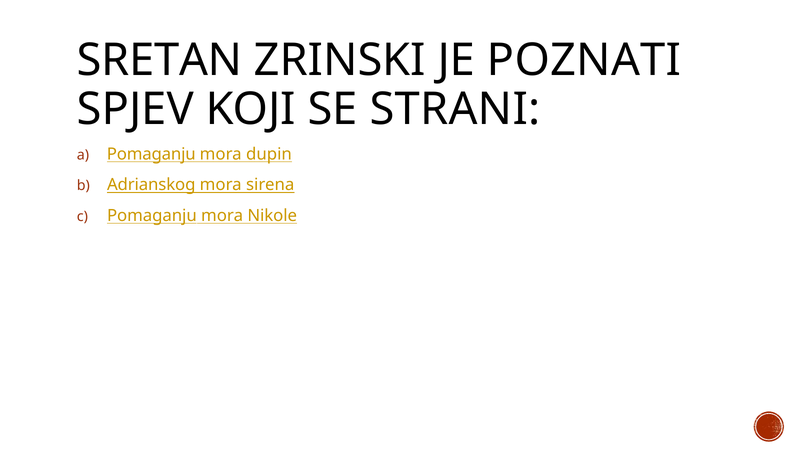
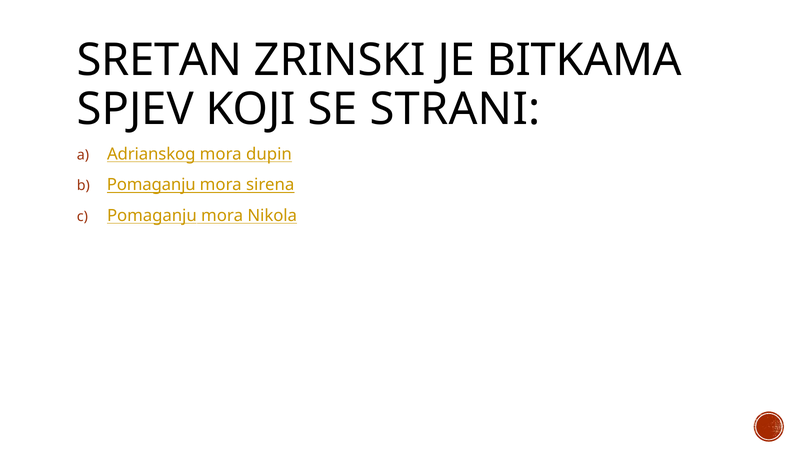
POZNATI: POZNATI -> BITKAMA
Pomaganju at (151, 154): Pomaganju -> Adrianskog
Adrianskog at (151, 185): Adrianskog -> Pomaganju
Nikole: Nikole -> Nikola
